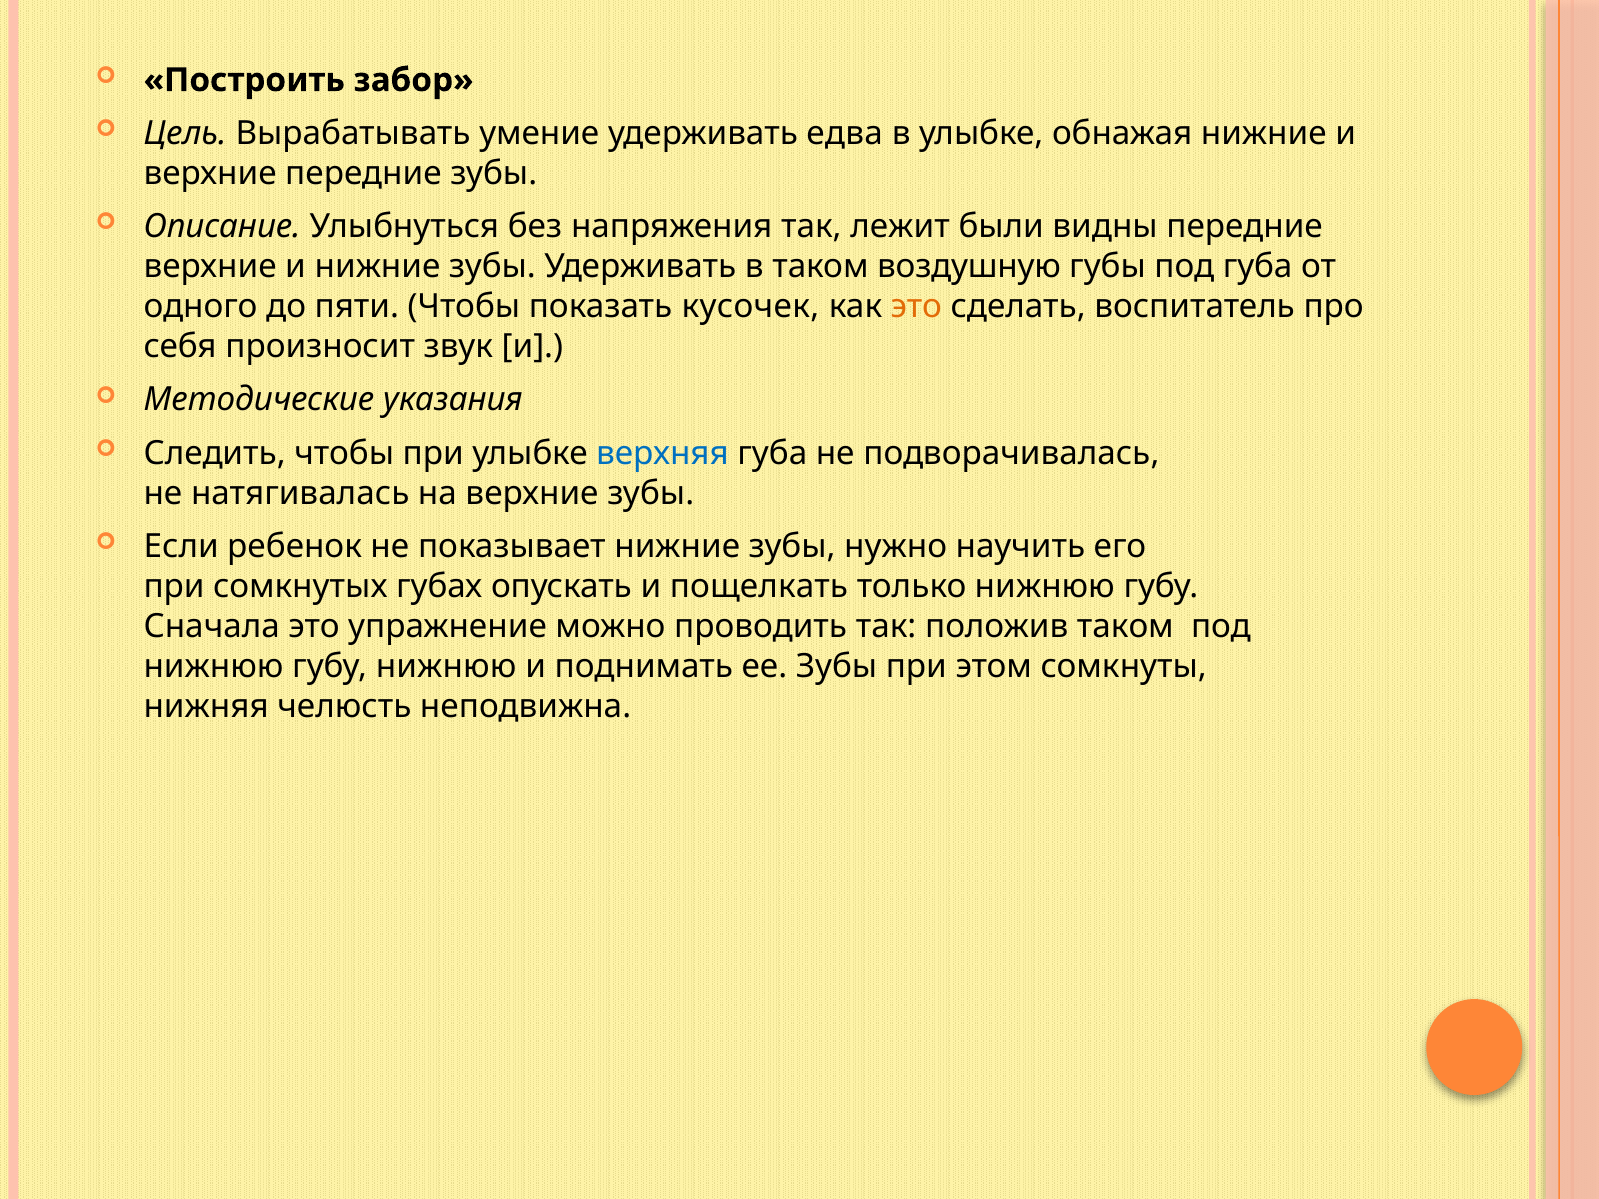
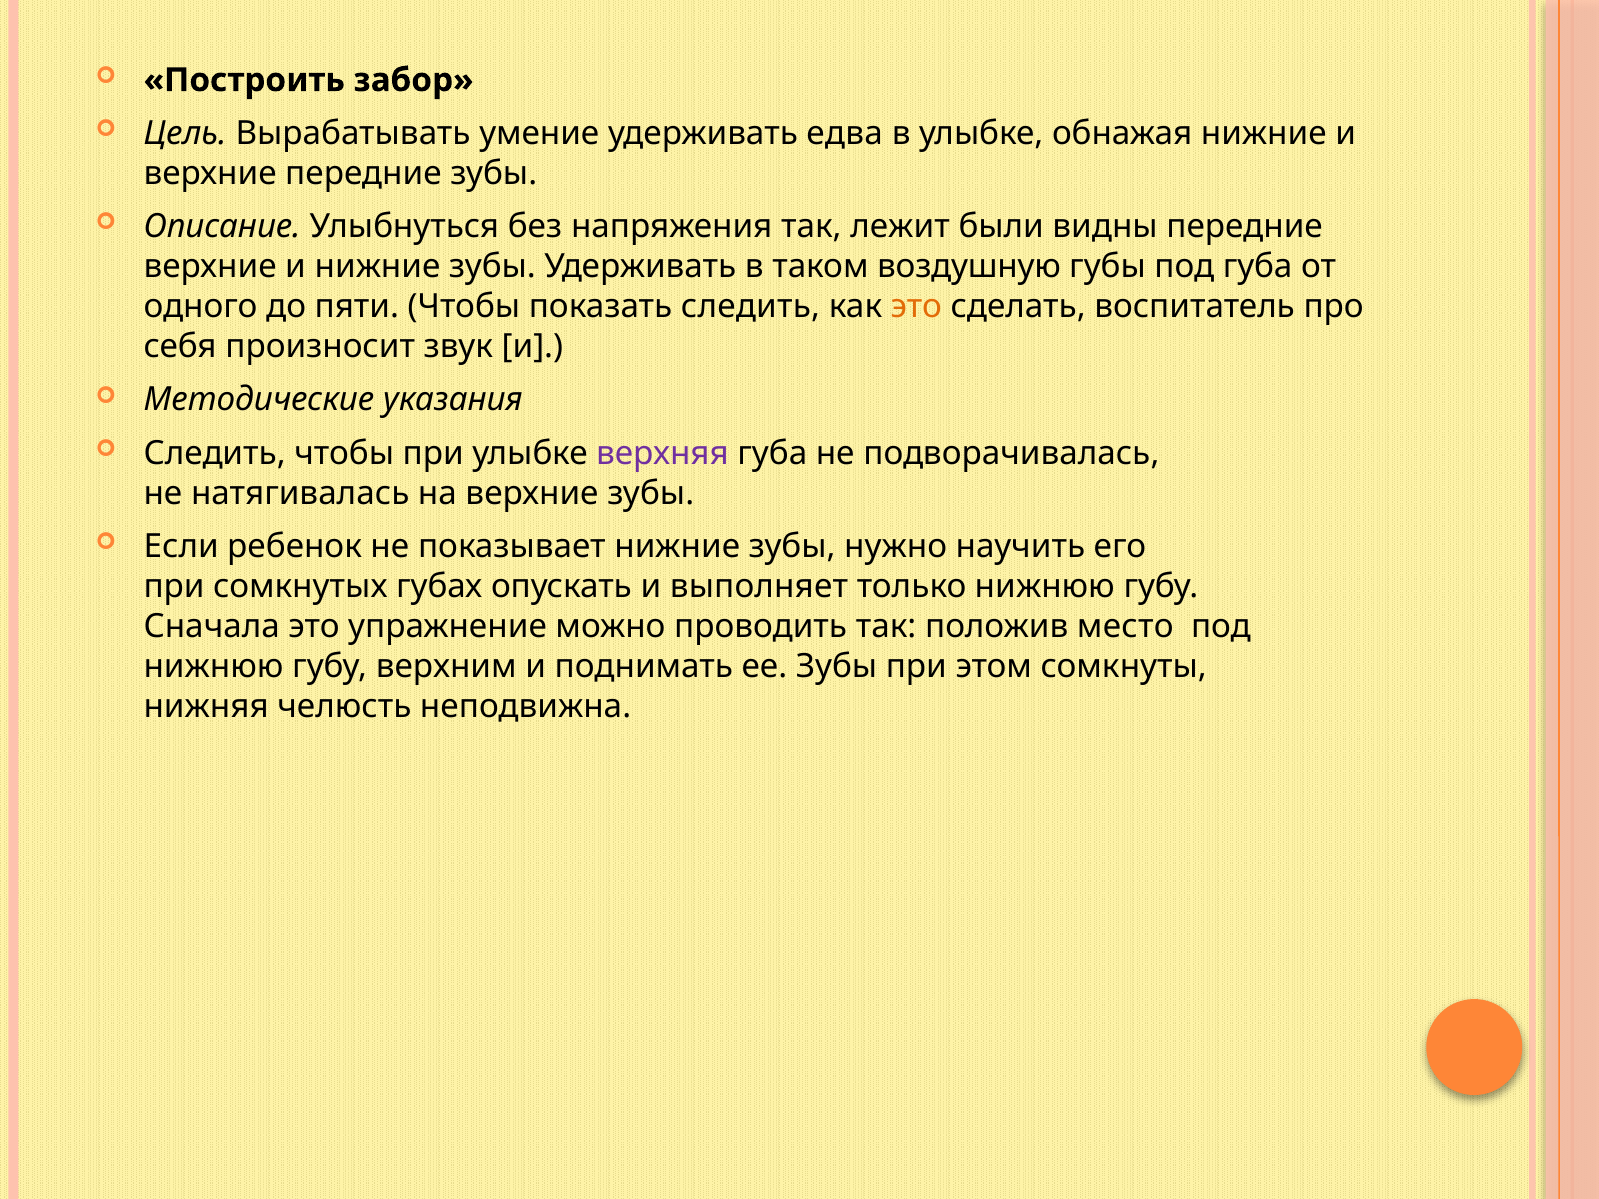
показать кусочек: кусочек -> следить
верхняя colour: blue -> purple
пощелкать: пощелкать -> выполняет
положив таком: таком -> место
губу нижнюю: нижнюю -> верхним
